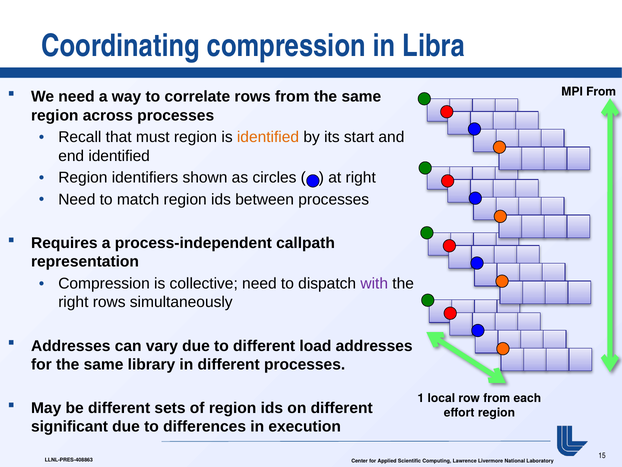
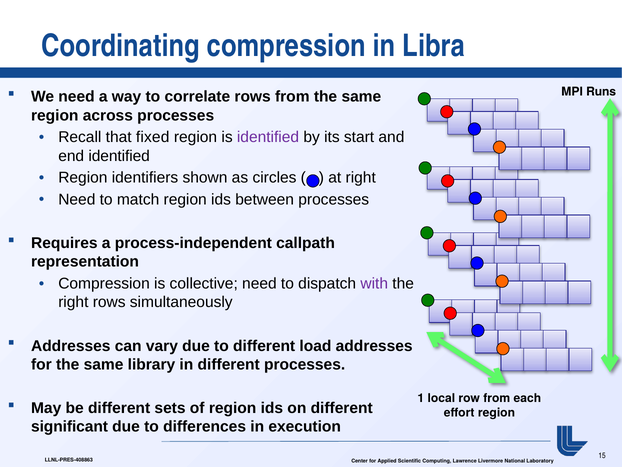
MPI From: From -> Runs
must: must -> fixed
identified at (268, 137) colour: orange -> purple
